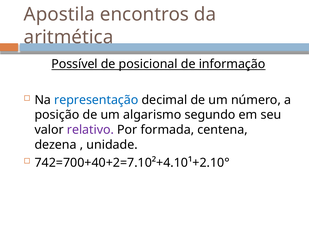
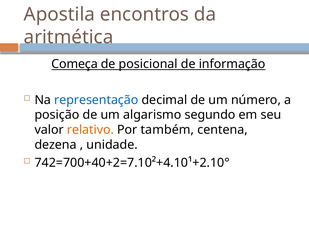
Possível: Possível -> Começa
relativo colour: purple -> orange
formada: formada -> também
